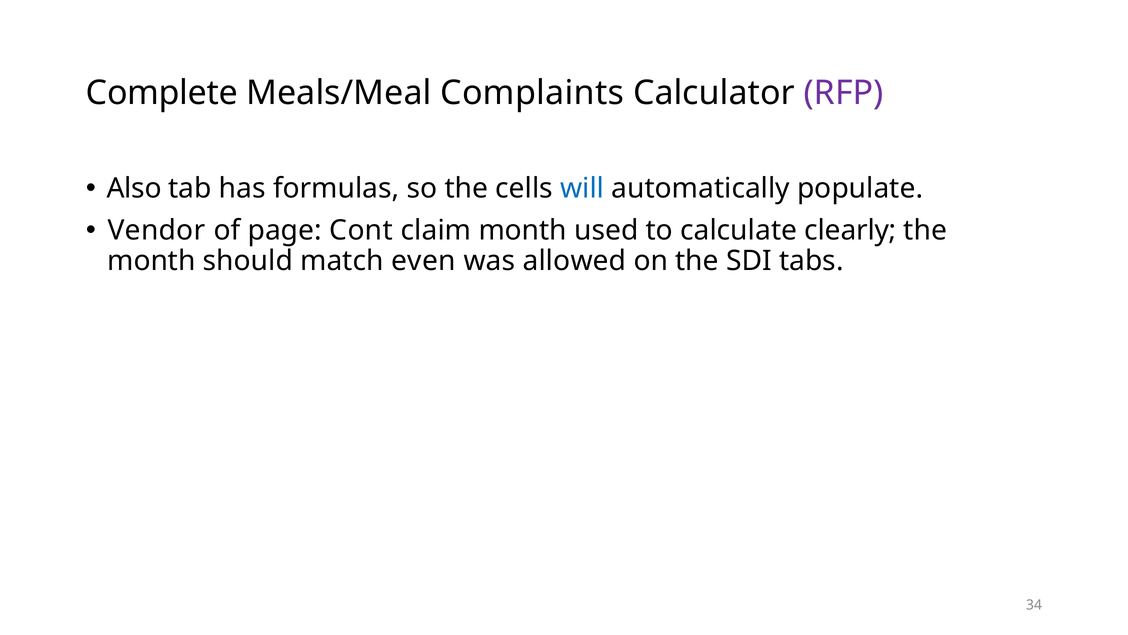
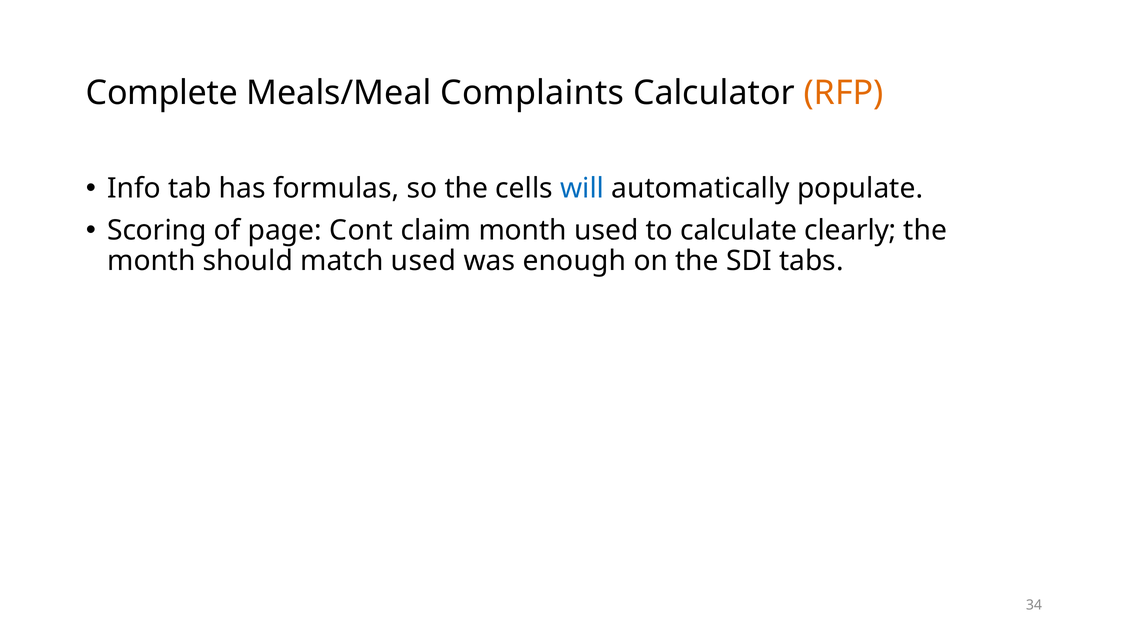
RFP colour: purple -> orange
Also: Also -> Info
Vendor: Vendor -> Scoring
match even: even -> used
allowed: allowed -> enough
